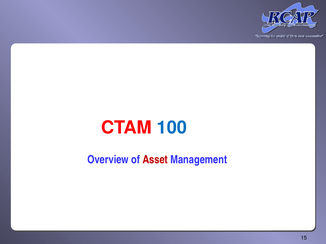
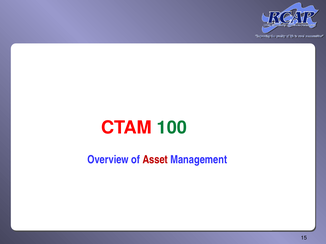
100 colour: blue -> green
